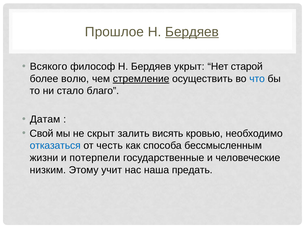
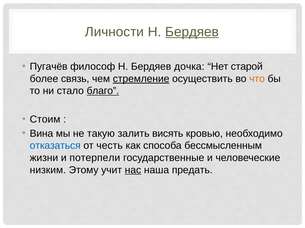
Прошлое: Прошлое -> Личности
Всякого: Всякого -> Пугачёв
укрыт: укрыт -> дочка
волю: волю -> связь
что colour: blue -> orange
благо underline: none -> present
Датам: Датам -> Стоим
Свой: Свой -> Вина
скрыт: скрыт -> такую
нас underline: none -> present
